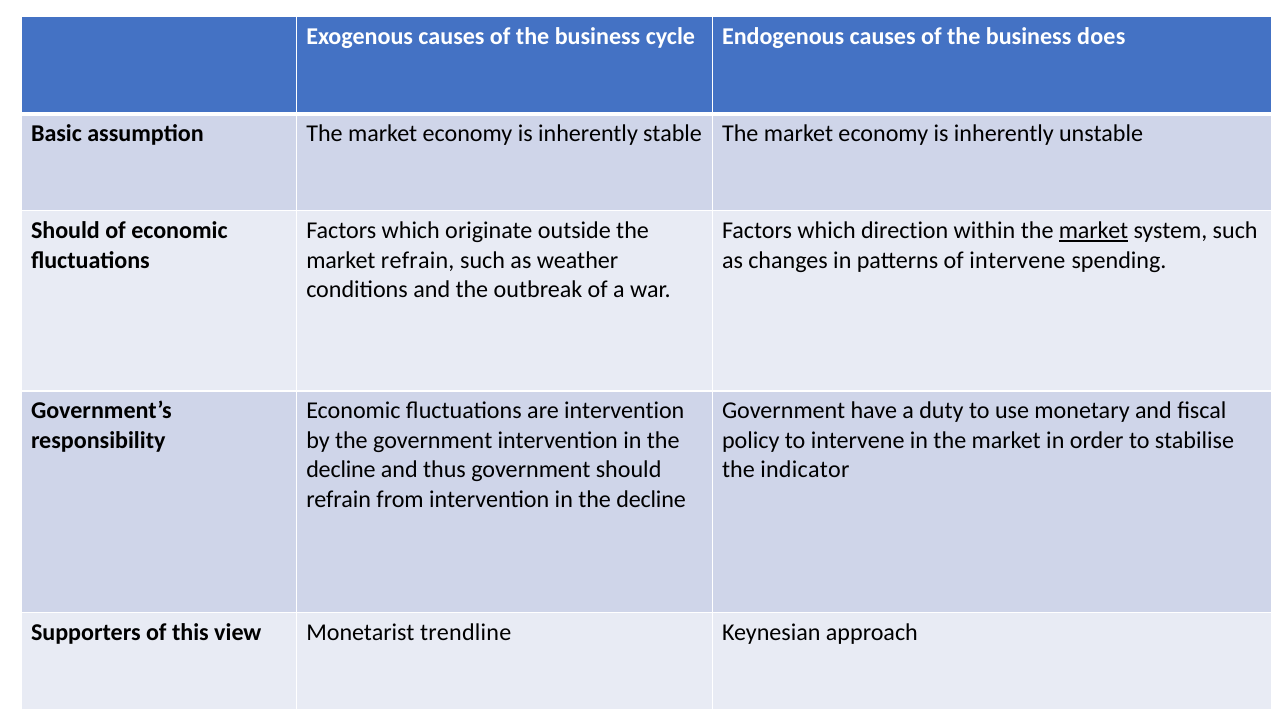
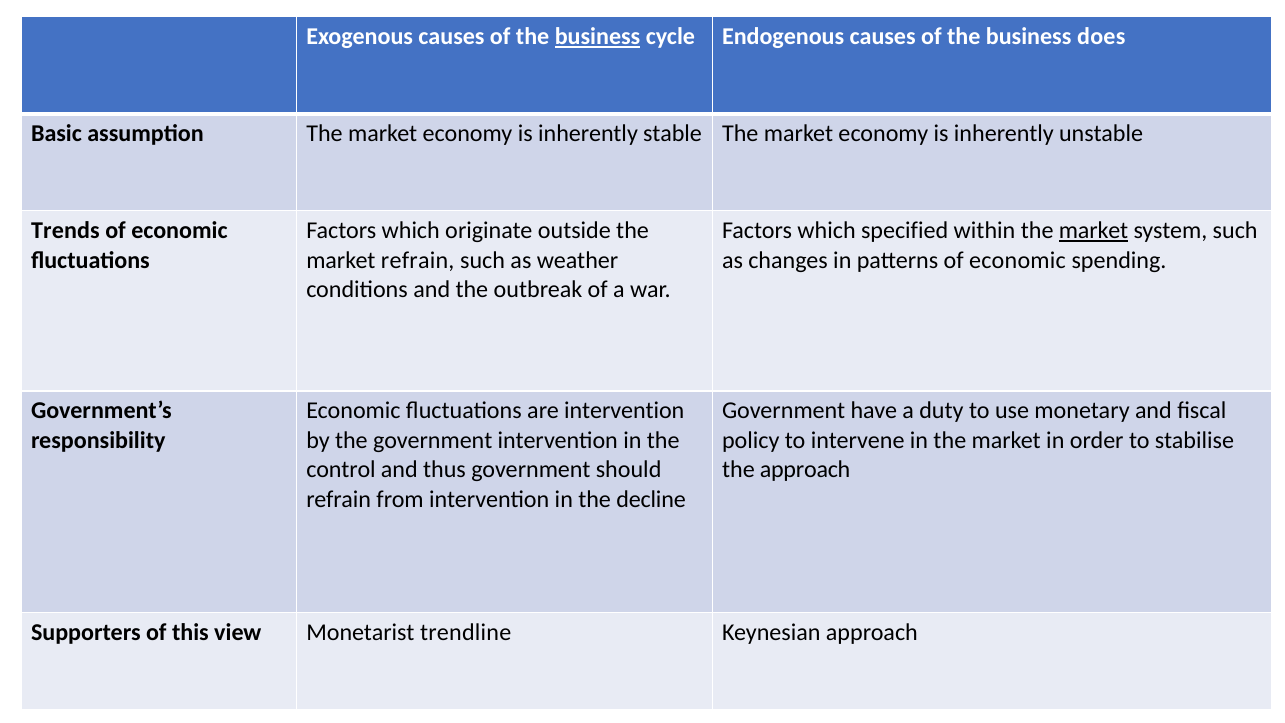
business at (598, 37) underline: none -> present
Should at (65, 231): Should -> Trends
direction: direction -> specified
patterns of intervene: intervene -> economic
decline at (341, 470): decline -> control
the indicator: indicator -> approach
